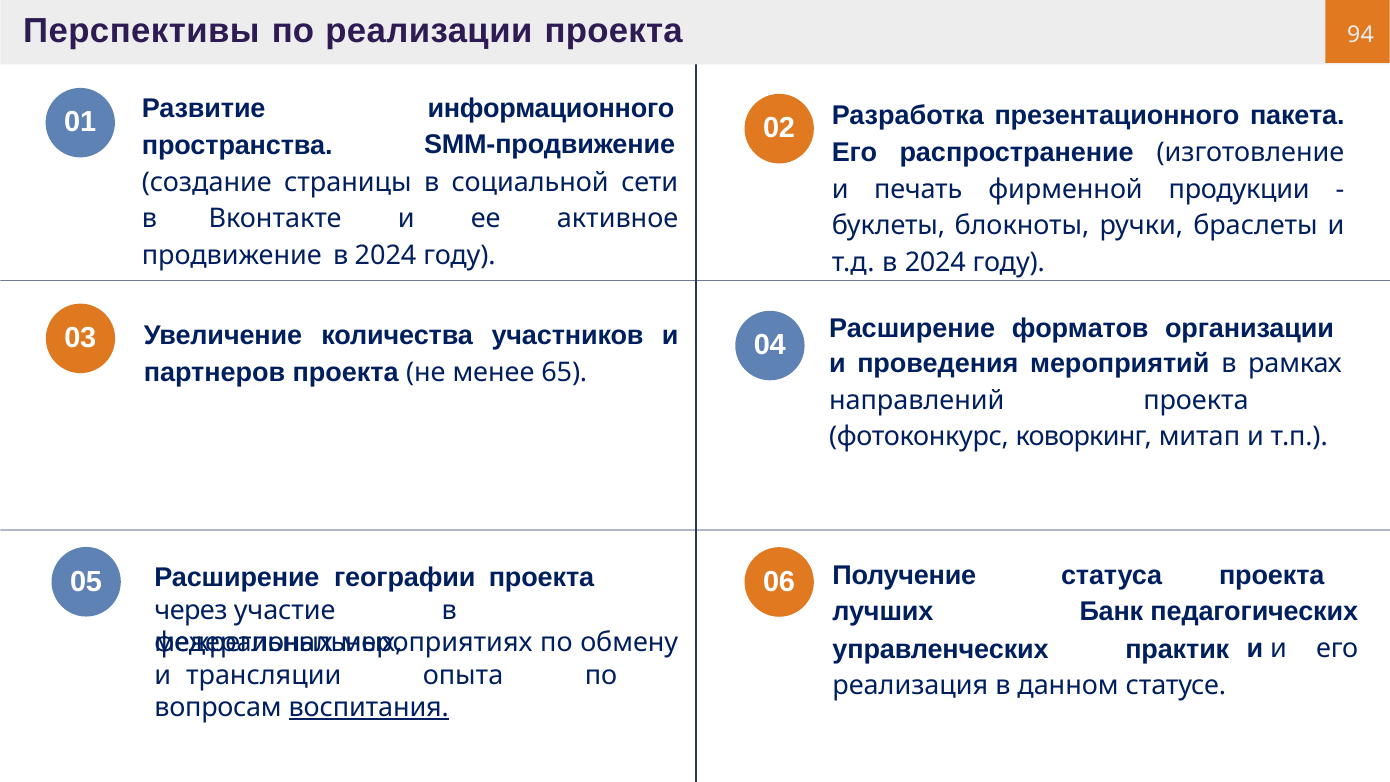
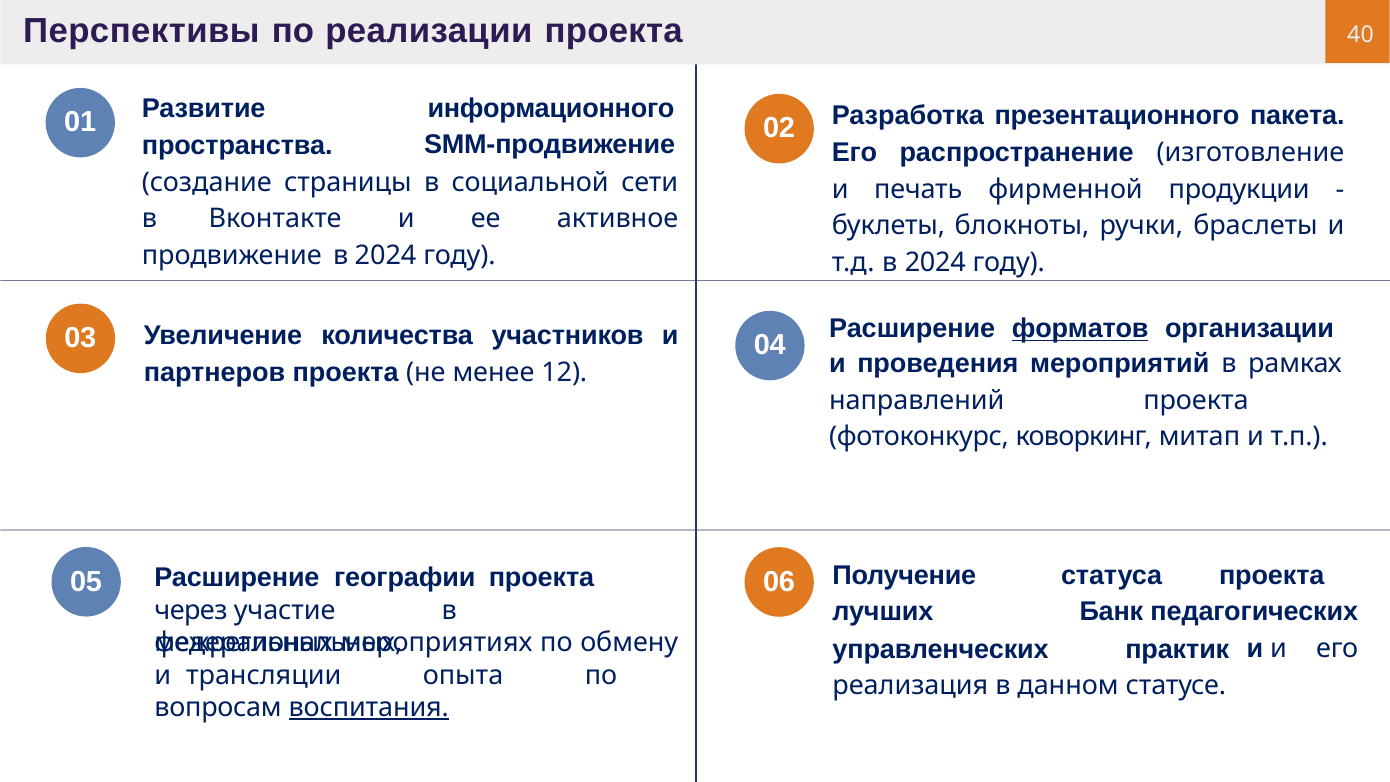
94: 94 -> 40
форматов underline: none -> present
65: 65 -> 12
